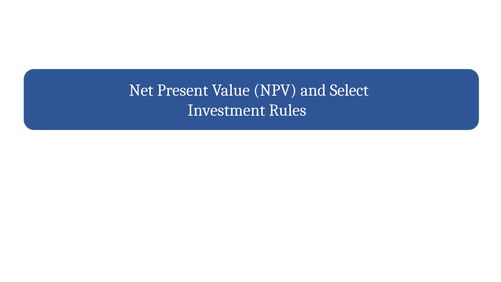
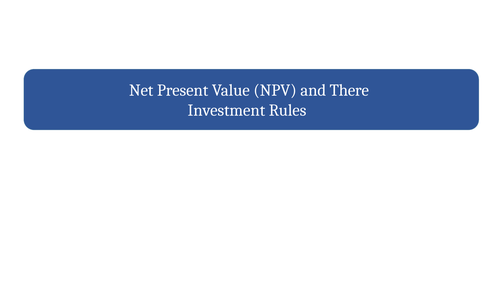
Select: Select -> There
